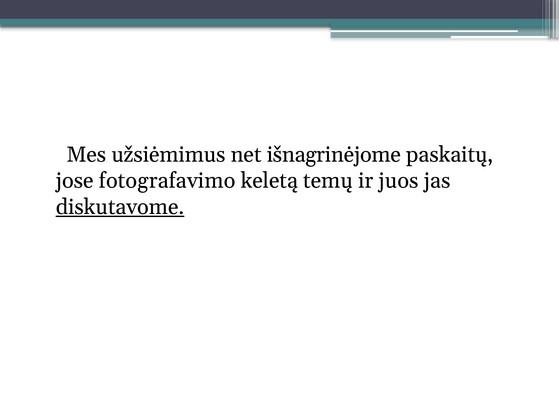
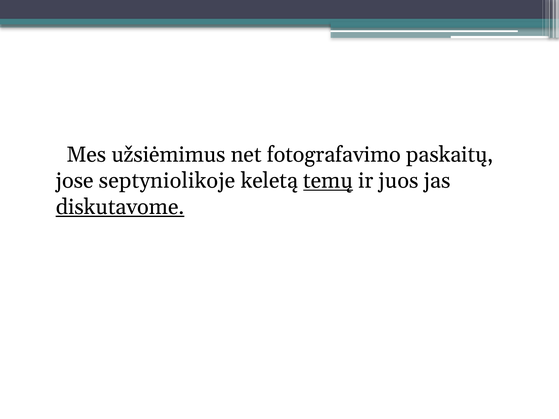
išnagrinėjome: išnagrinėjome -> fotografavimo
fotografavimo: fotografavimo -> septyniolikoje
temų underline: none -> present
